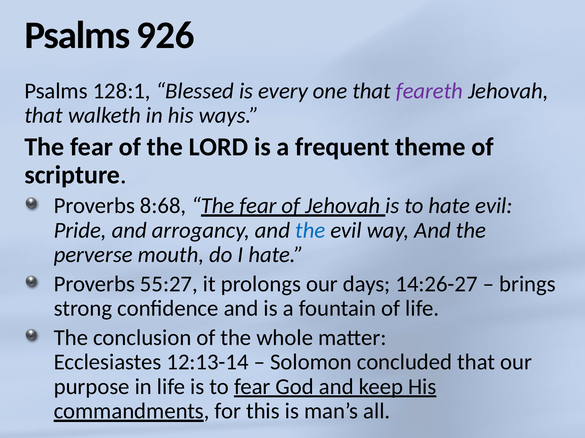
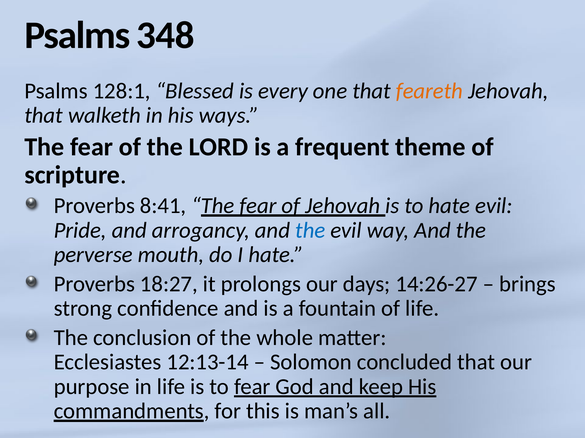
926: 926 -> 348
feareth colour: purple -> orange
8:68: 8:68 -> 8:41
55:27: 55:27 -> 18:27
